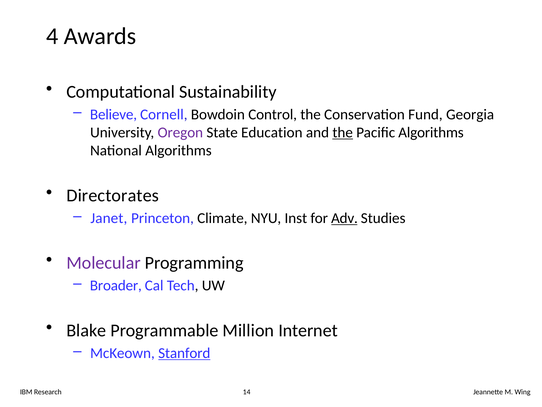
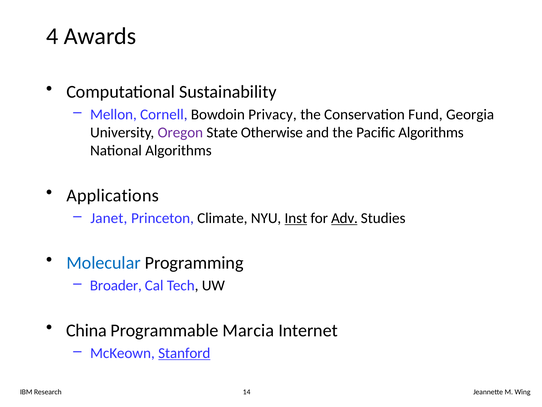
Believe: Believe -> Mellon
Control: Control -> Privacy
Education: Education -> Otherwise
the at (343, 132) underline: present -> none
Directorates: Directorates -> Applications
Inst underline: none -> present
Molecular colour: purple -> blue
Blake: Blake -> China
Million: Million -> Marcia
